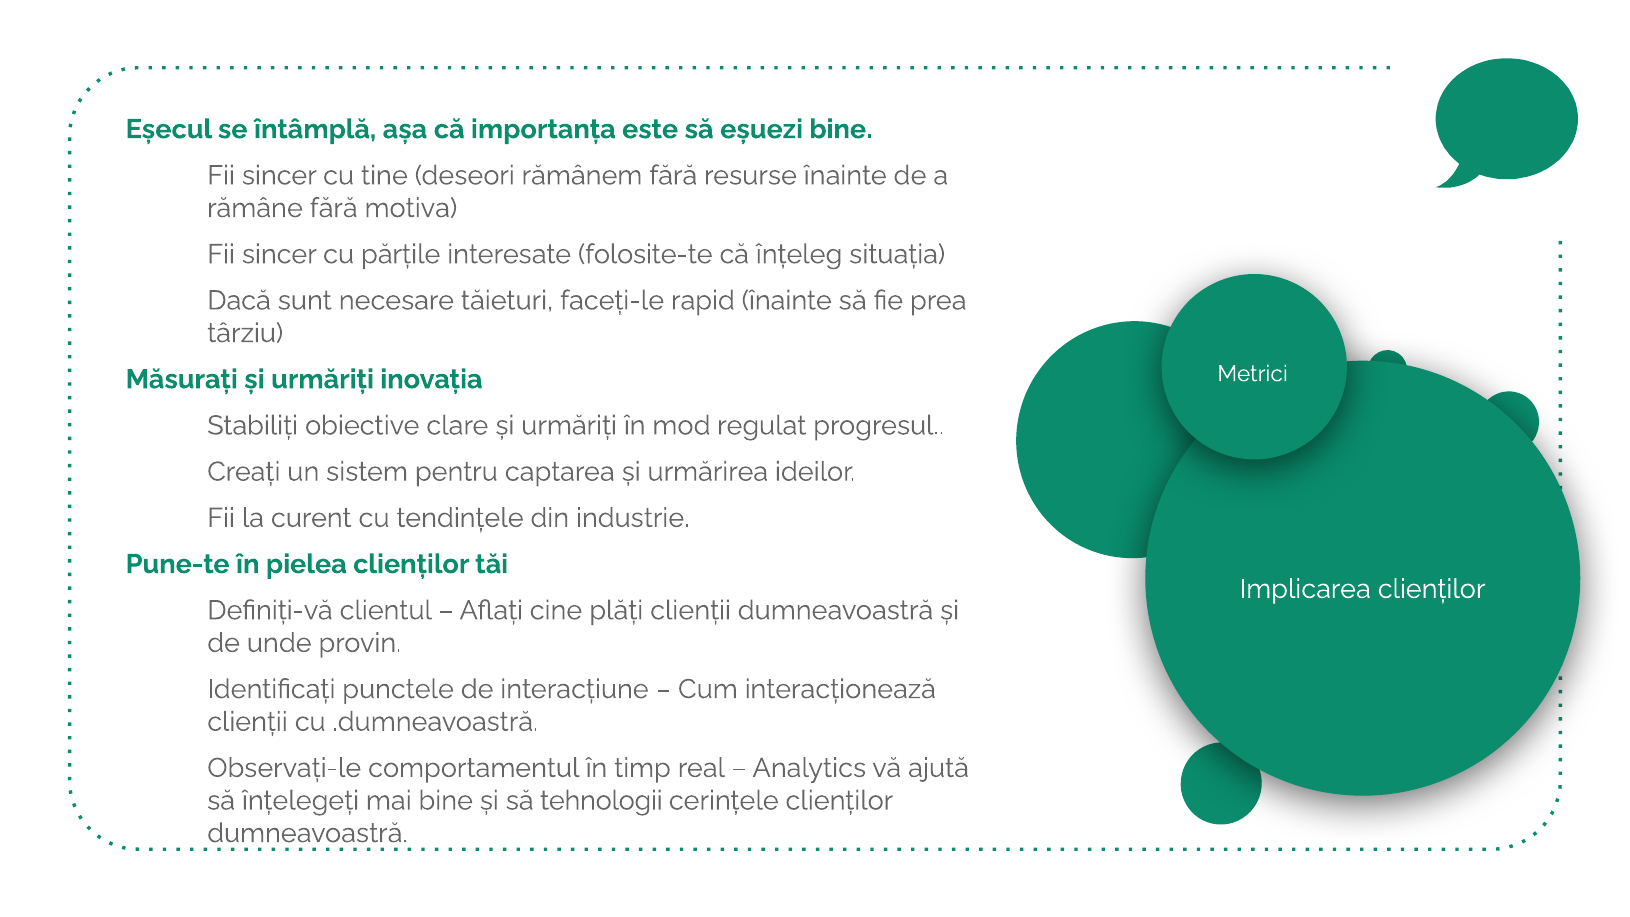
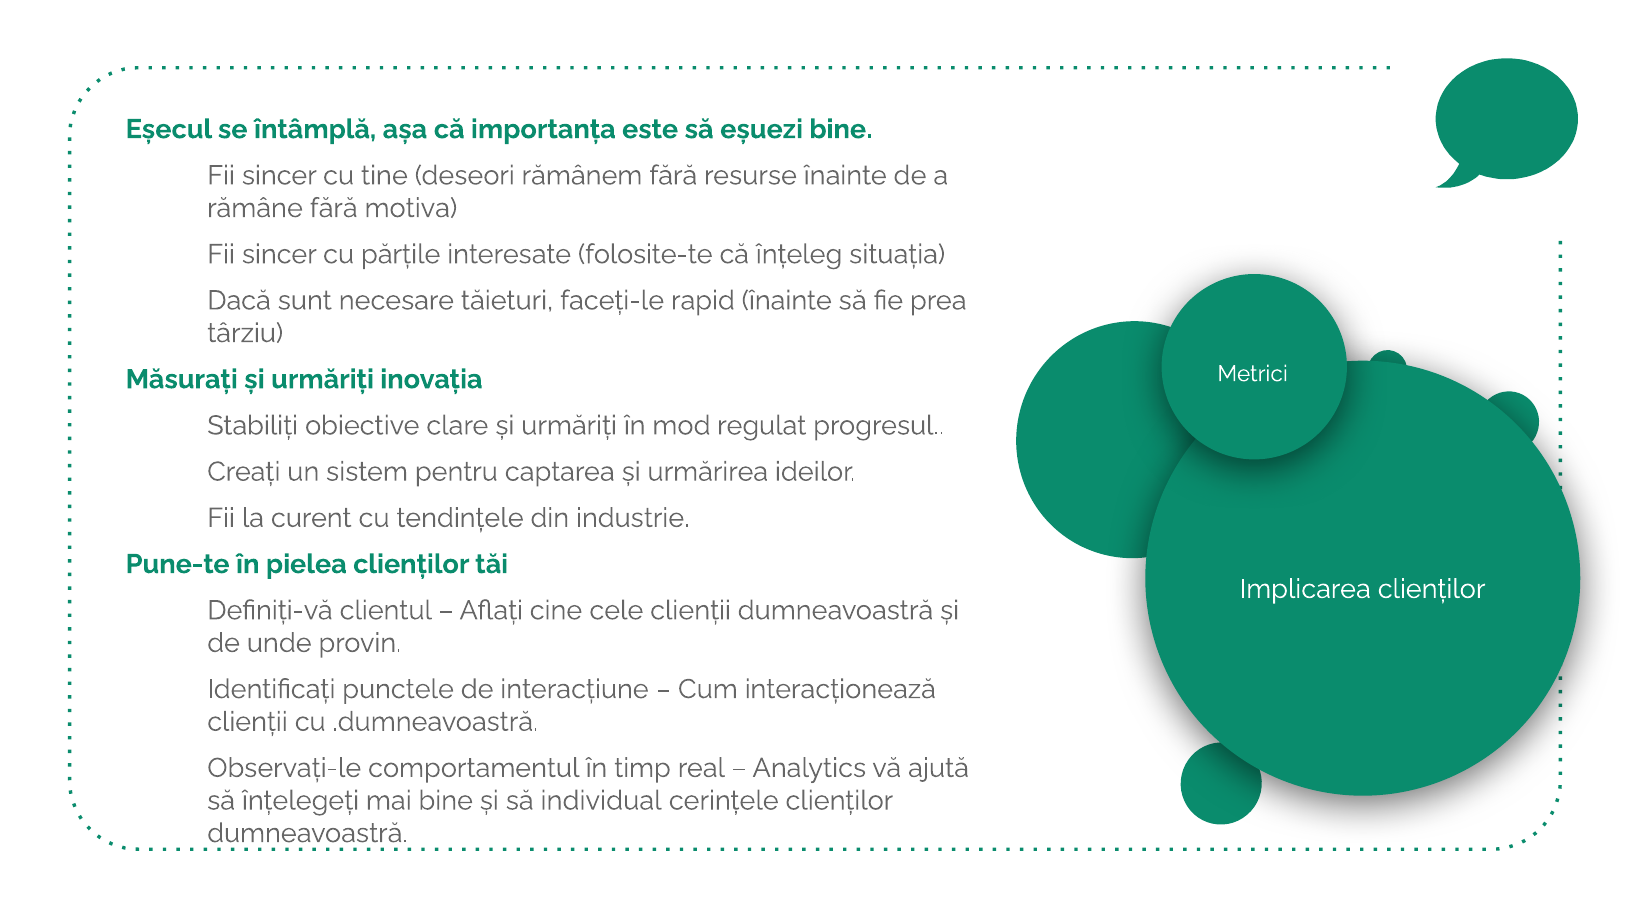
plăți: plăți -> cele
tehnologii: tehnologii -> individual
